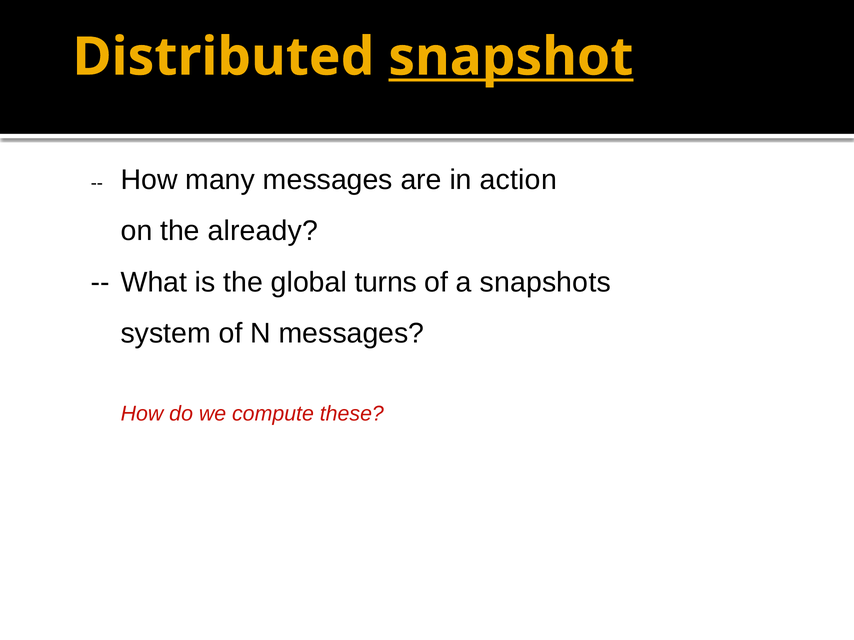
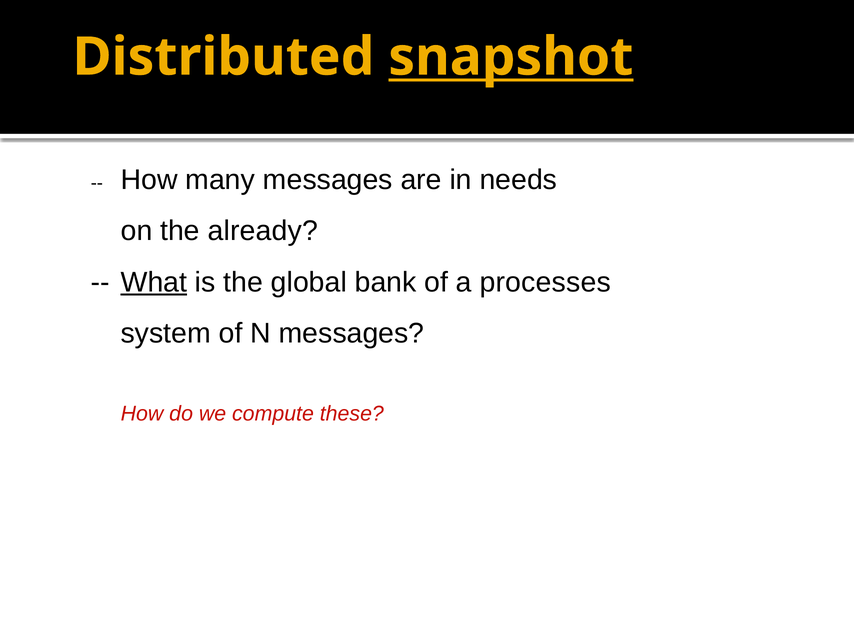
action: action -> needs
What underline: none -> present
turns: turns -> bank
snapshots: snapshots -> processes
